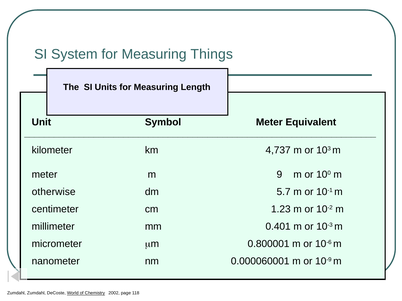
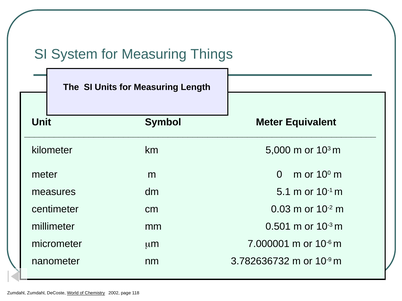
4,737: 4,737 -> 5,000
9: 9 -> 0
otherwise: otherwise -> measures
5.7: 5.7 -> 5.1
1.23: 1.23 -> 0.03
0.401: 0.401 -> 0.501
0.800001: 0.800001 -> 7.000001
0.000060001: 0.000060001 -> 3.782636732
